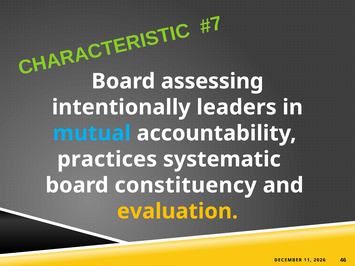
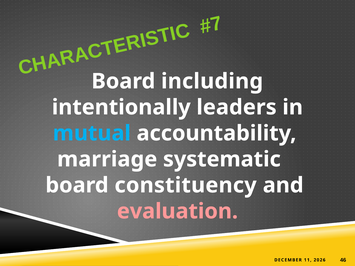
assessing: assessing -> including
practices: practices -> marriage
evaluation colour: yellow -> pink
